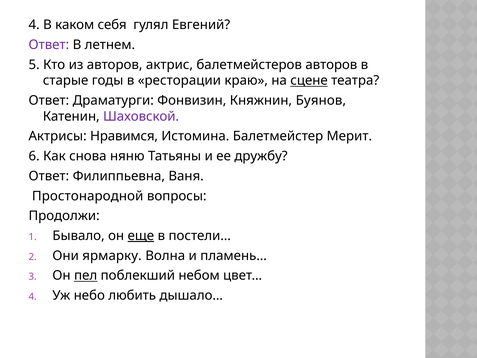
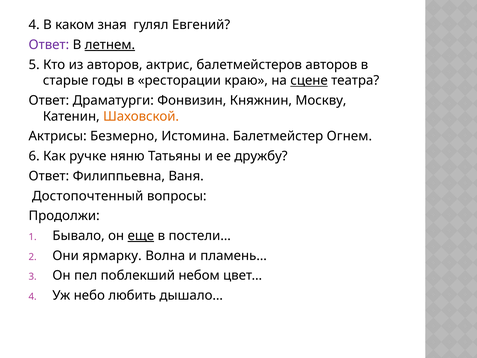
себя: себя -> зная
летнем underline: none -> present
Буянов: Буянов -> Москву
Шаховской colour: purple -> orange
Нравимся: Нравимся -> Безмерно
Мерит: Мерит -> Огнем
снова: снова -> ручке
Простонародной: Простонародной -> Достопочтенный
пел underline: present -> none
